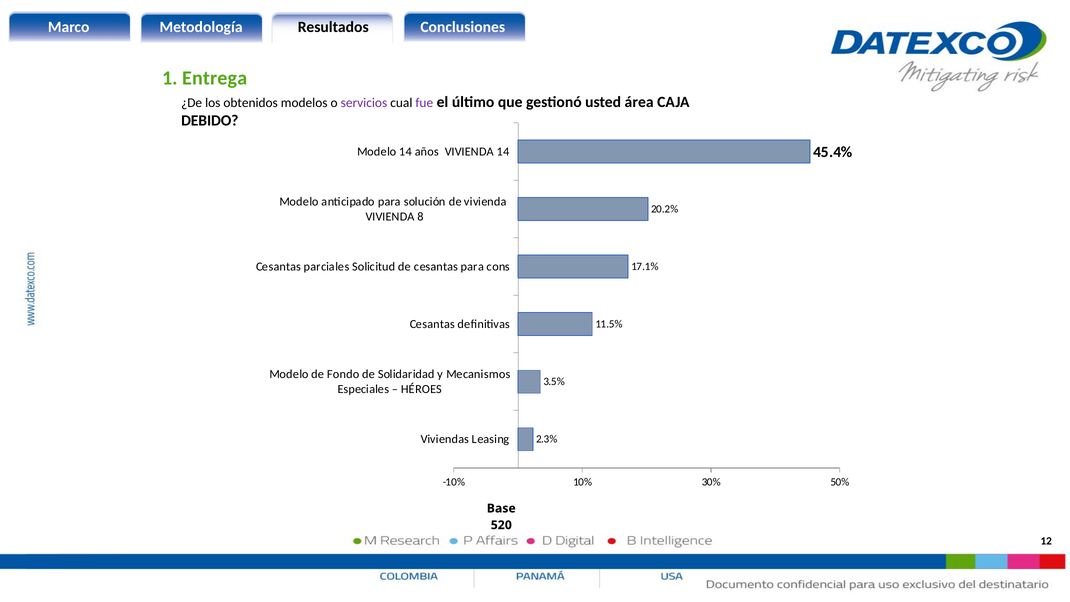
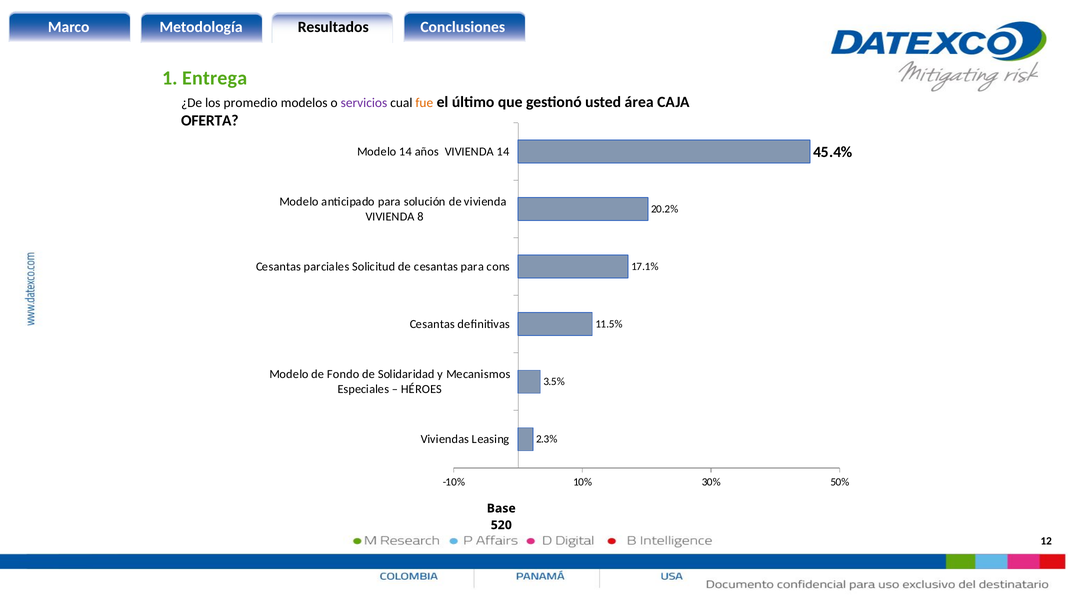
obtenidos: obtenidos -> promedio
fue colour: purple -> orange
DEBIDO: DEBIDO -> OFERTA
